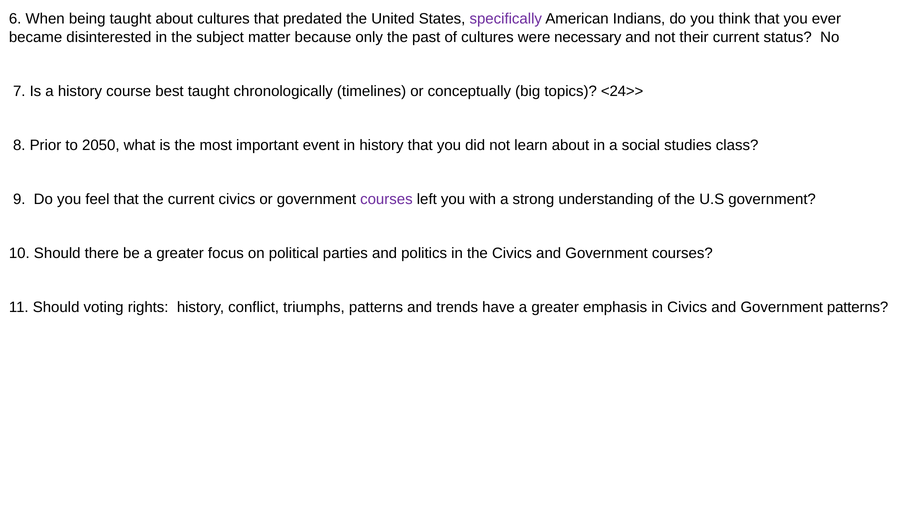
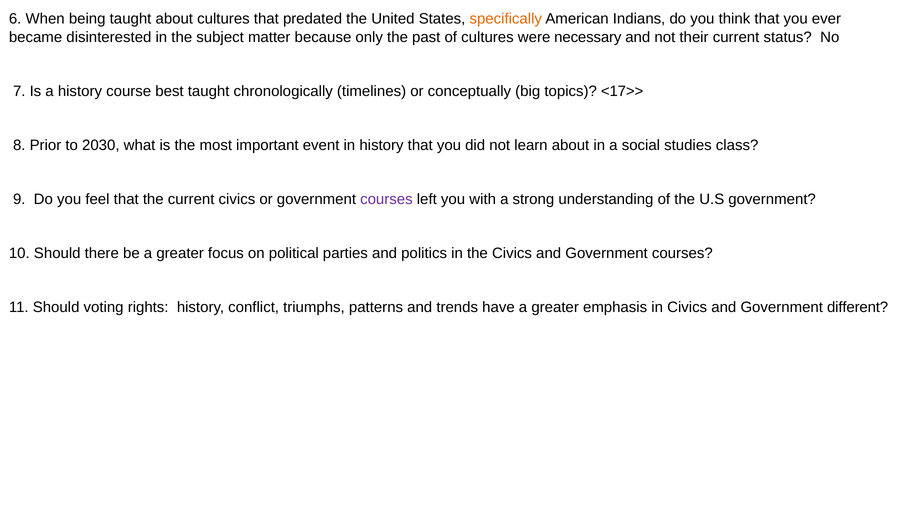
specifically colour: purple -> orange
<24>>: <24>> -> <17>>
2050: 2050 -> 2030
Government patterns: patterns -> different
